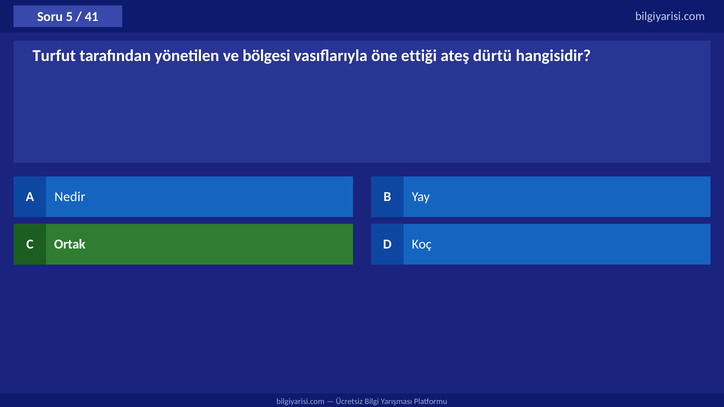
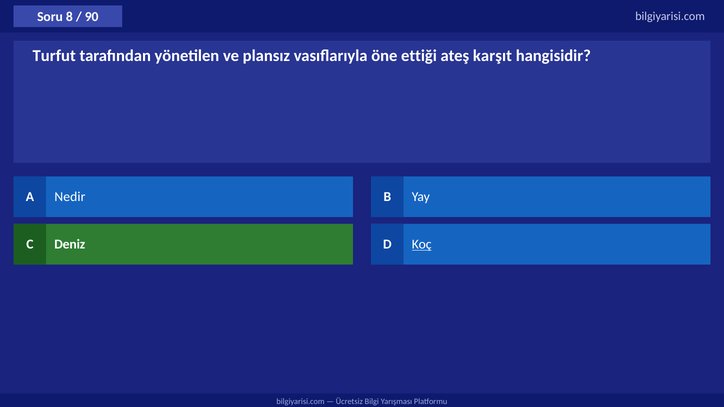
5: 5 -> 8
41: 41 -> 90
bölgesi: bölgesi -> plansız
dürtü: dürtü -> karşıt
Ortak: Ortak -> Deniz
Koç underline: none -> present
